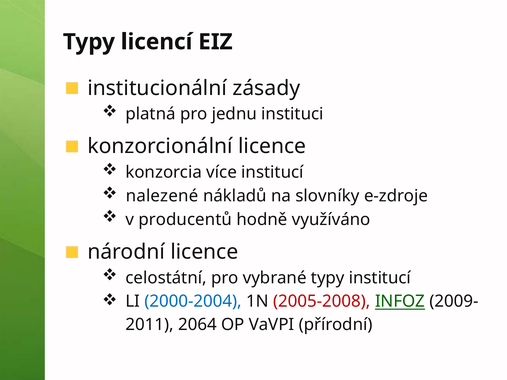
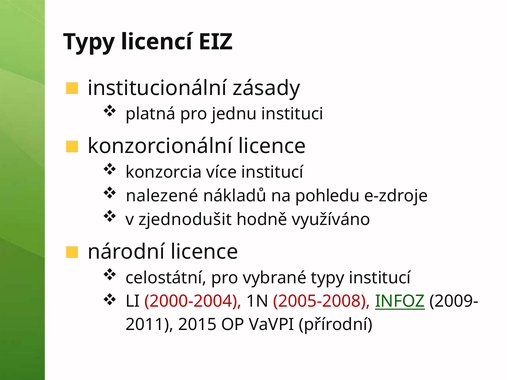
slovníky: slovníky -> pohledu
producentů: producentů -> zjednodušit
2000-2004 colour: blue -> red
2064: 2064 -> 2015
